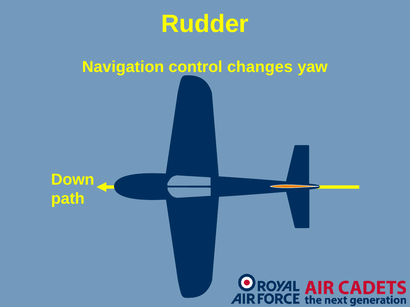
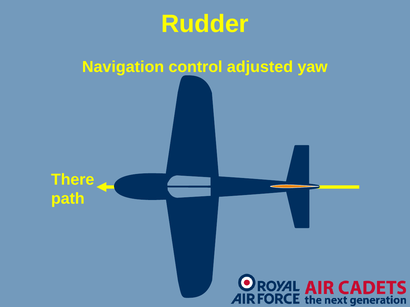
changes: changes -> adjusted
Down: Down -> There
